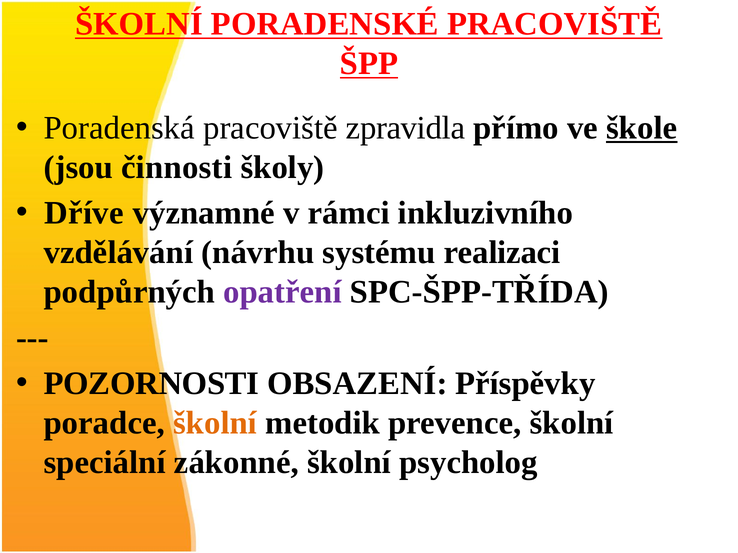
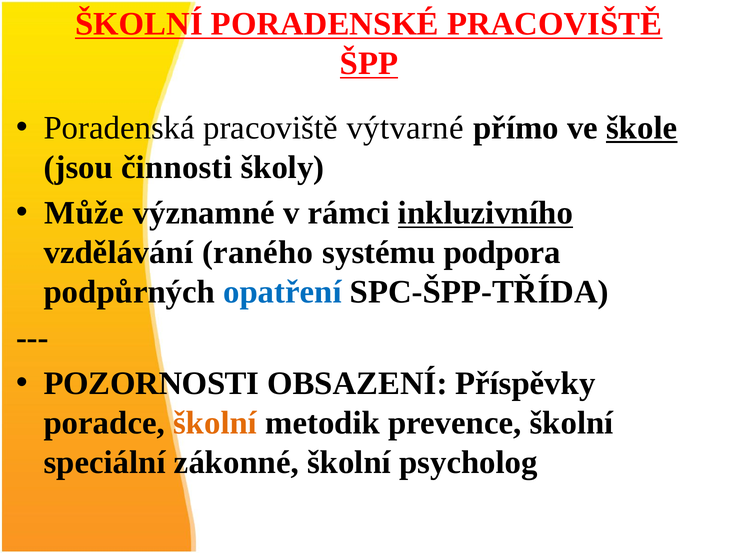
zpravidla: zpravidla -> výtvarné
Dříve: Dříve -> Může
inkluzivního underline: none -> present
návrhu: návrhu -> raného
realizaci: realizaci -> podpora
opatření colour: purple -> blue
